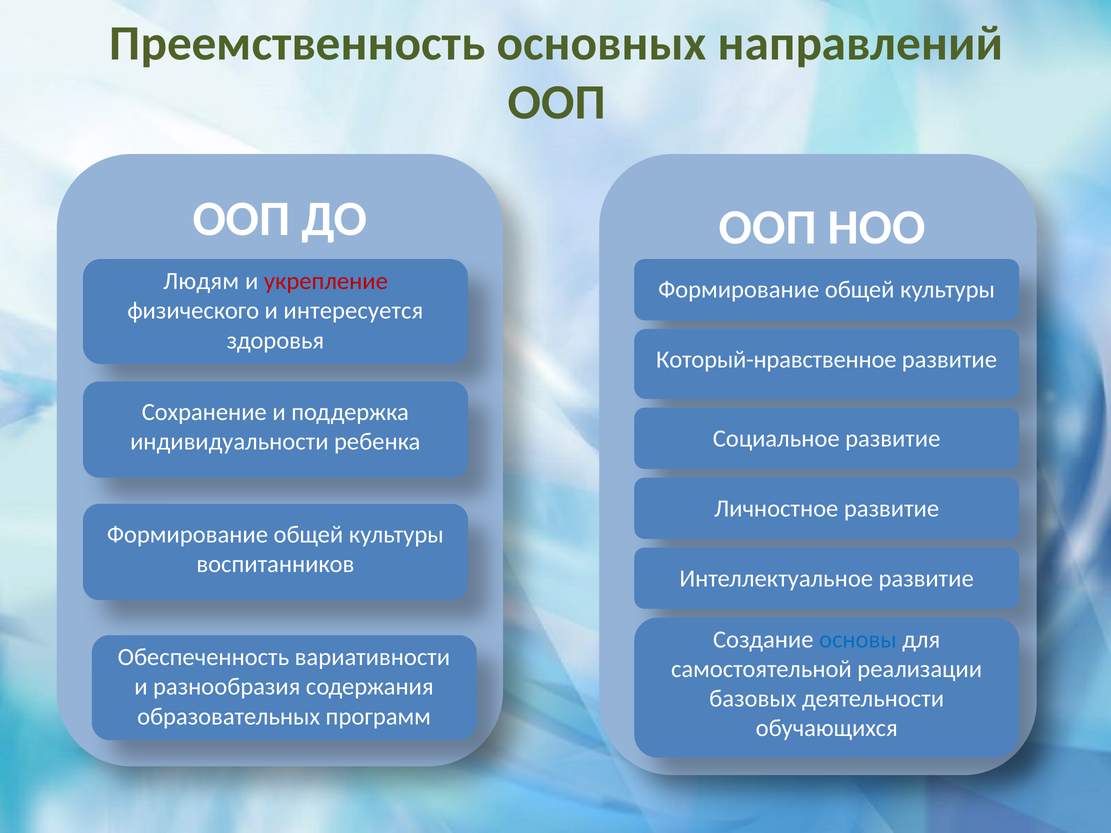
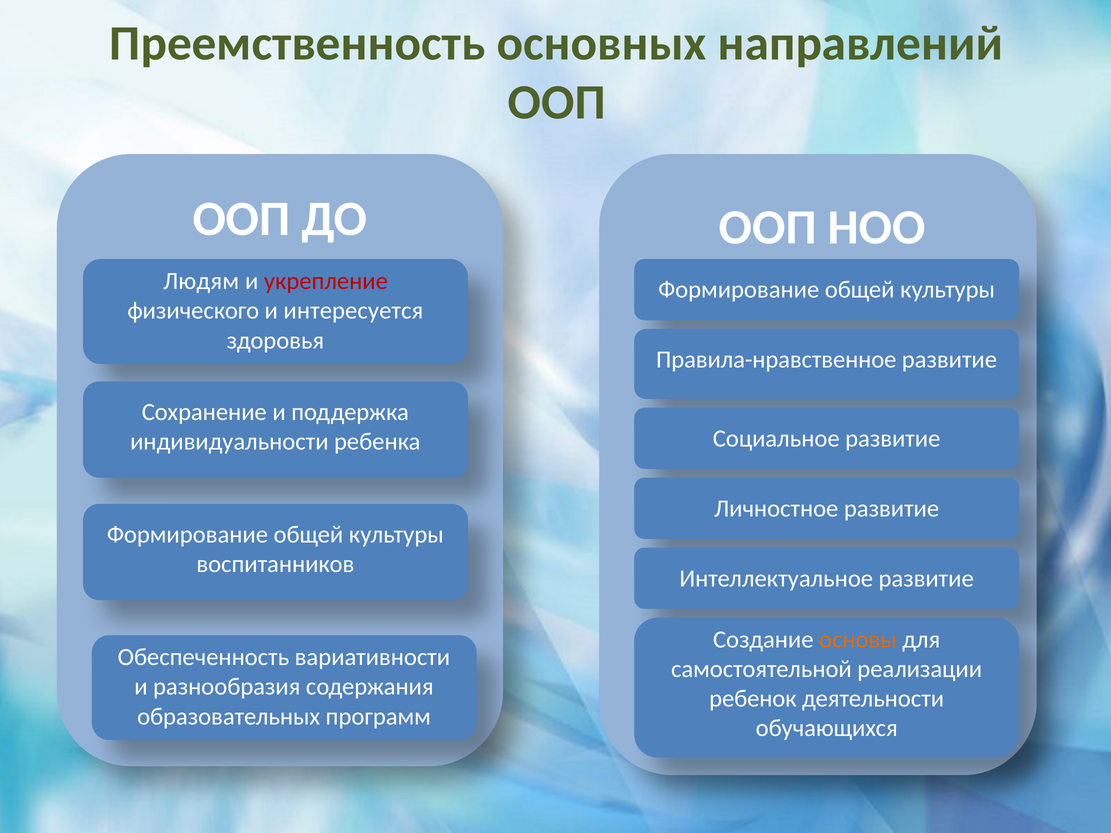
Который-нравственное: Который-нравственное -> Правила-нравственное
основы colour: blue -> orange
базовых: базовых -> ребенок
